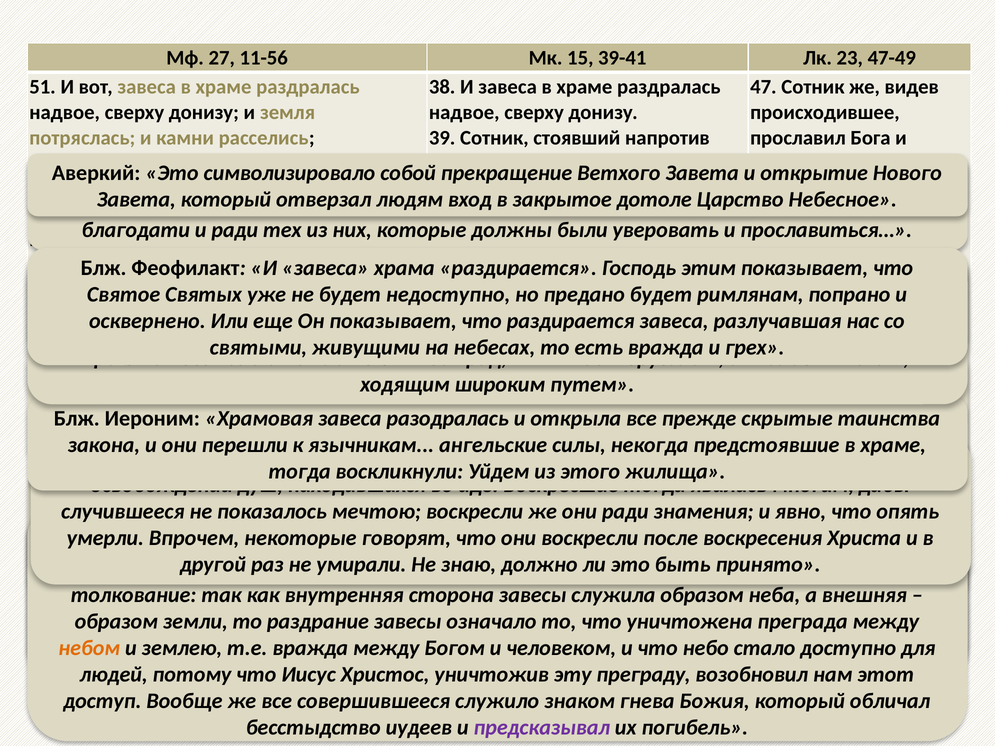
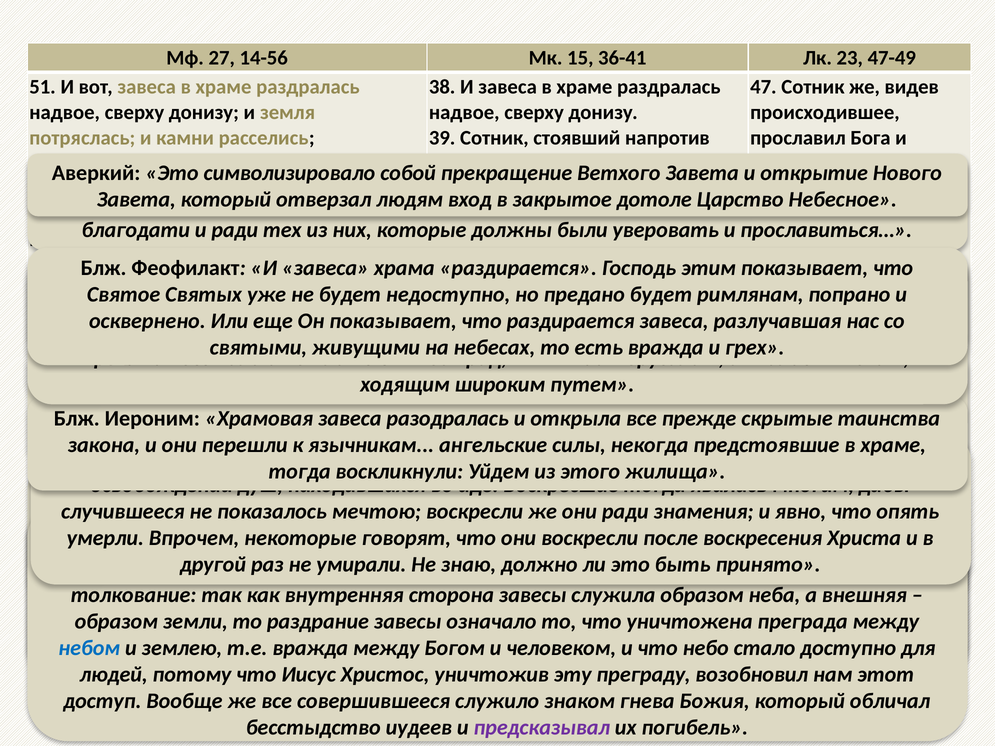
11-56: 11-56 -> 14-56
39-41: 39-41 -> 36-41
небом colour: orange -> blue
